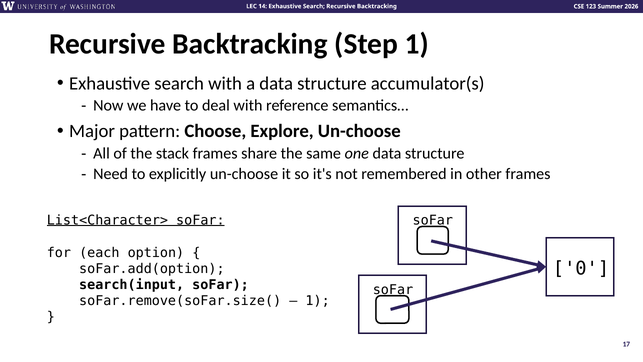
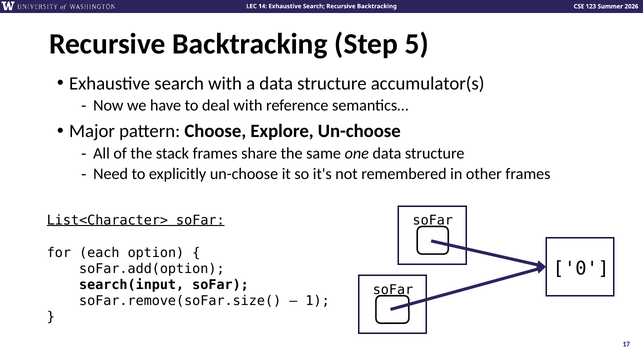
Step 1: 1 -> 5
